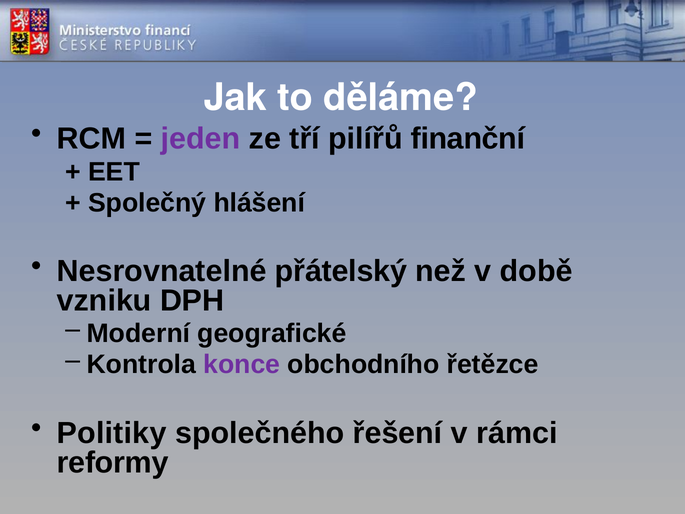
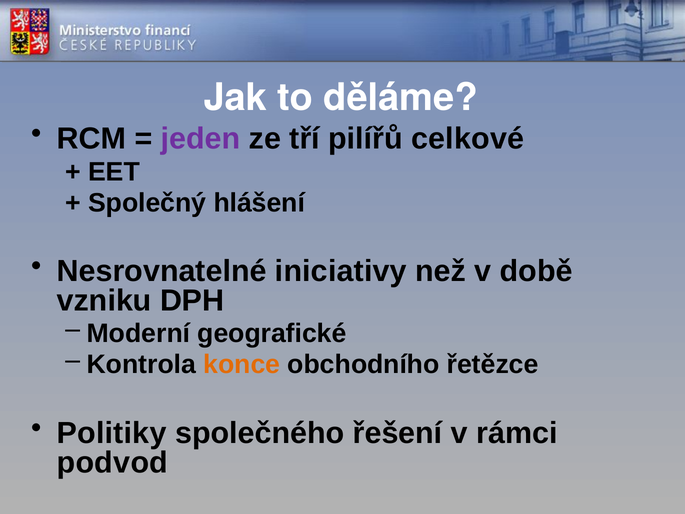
finanční: finanční -> celkové
přátelský: přátelský -> iniciativy
konce colour: purple -> orange
reformy: reformy -> podvod
